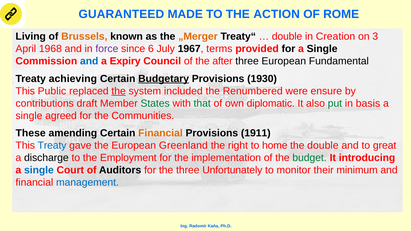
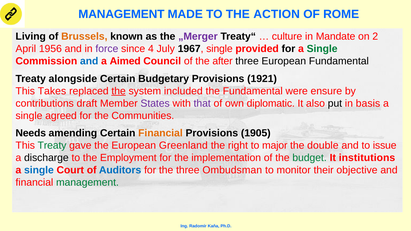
GUARANTEED at (121, 14): GUARANTEED -> MANAGEMENT
„Merger colour: orange -> purple
double at (287, 37): double -> culture
Creation: Creation -> Mandate
3: 3 -> 2
1968: 1968 -> 1956
6: 6 -> 4
1967 terms: terms -> single
Single at (322, 49) colour: black -> green
Expiry: Expiry -> Aimed
achieving: achieving -> alongside
Budgetary underline: present -> none
1930: 1930 -> 1921
Public: Public -> Takes
the Renumbered: Renumbered -> Fundamental
States colour: green -> purple
that colour: green -> purple
put colour: green -> black
These: These -> Needs
1911: 1911 -> 1905
Treaty at (52, 146) colour: blue -> green
home: home -> major
great: great -> issue
introducing: introducing -> institutions
Auditors colour: black -> blue
Unfortunately: Unfortunately -> Ombudsman
minimum: minimum -> objective
management at (87, 183) colour: blue -> green
